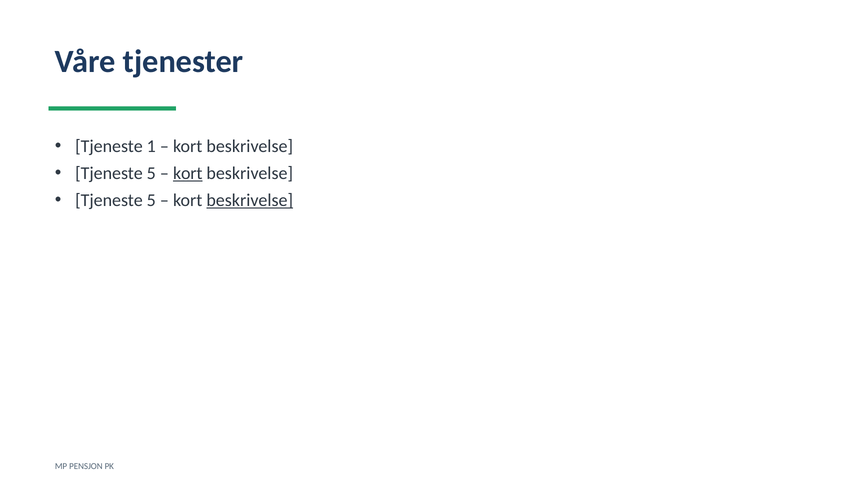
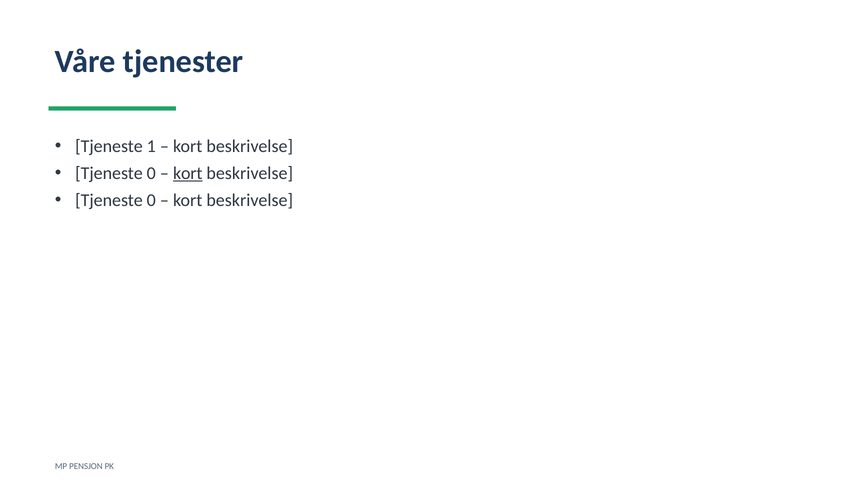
5 at (151, 173): 5 -> 0
5 at (151, 200): 5 -> 0
beskrivelse at (250, 200) underline: present -> none
